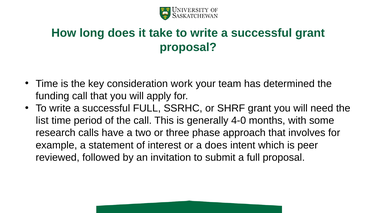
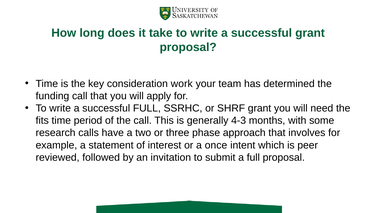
list: list -> fits
4-0: 4-0 -> 4-3
a does: does -> once
